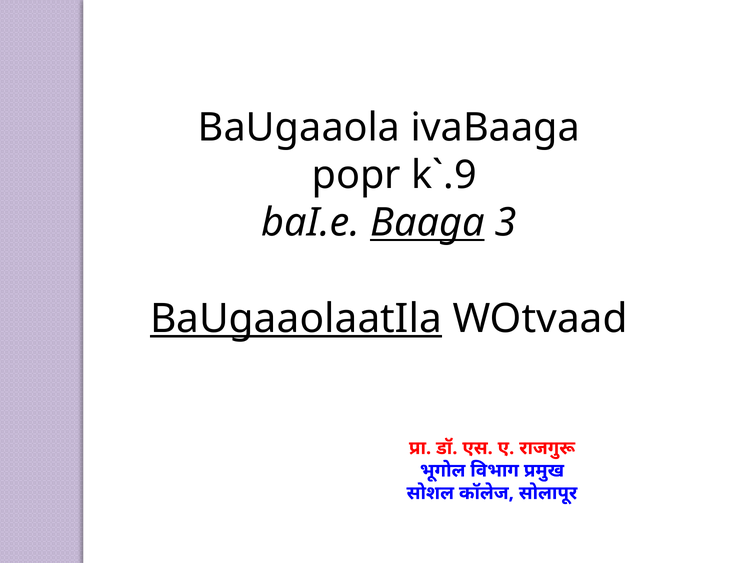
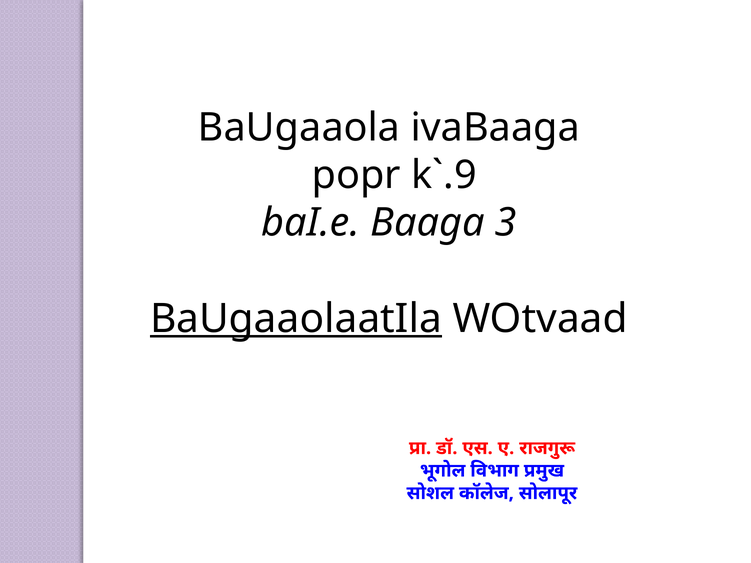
Baaga underline: present -> none
